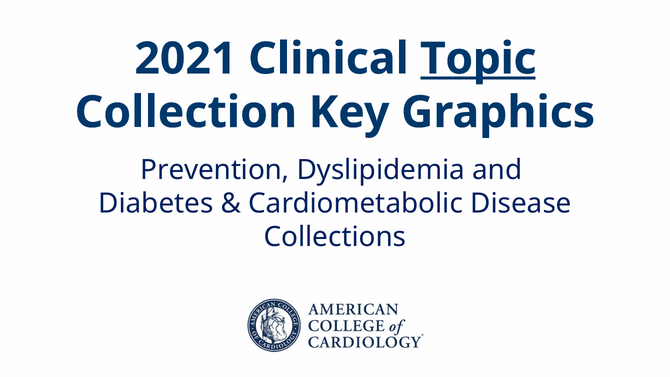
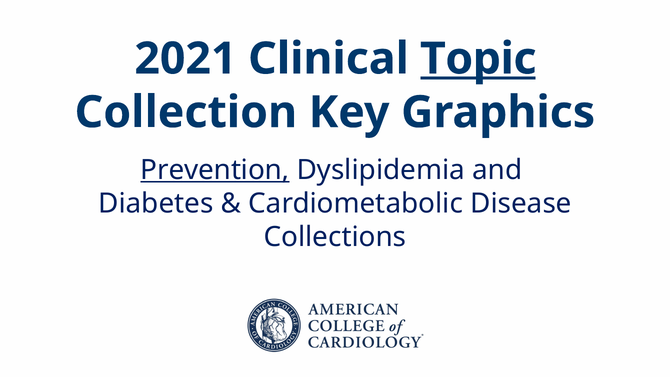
Prevention underline: none -> present
